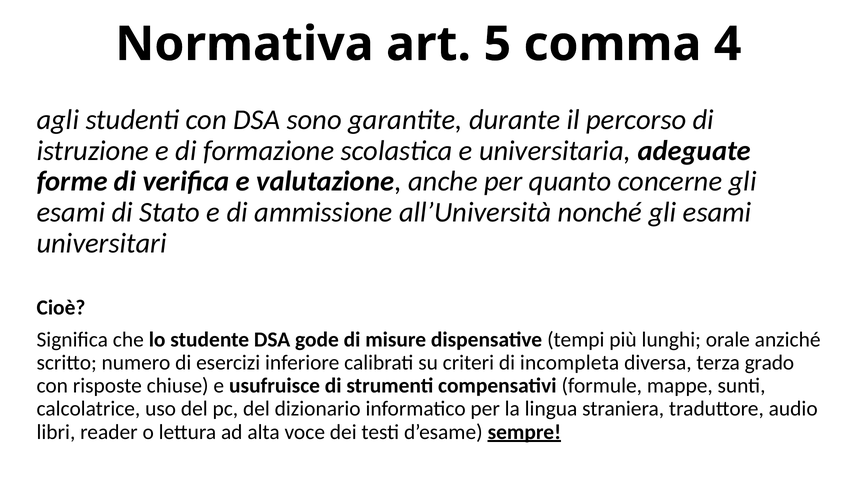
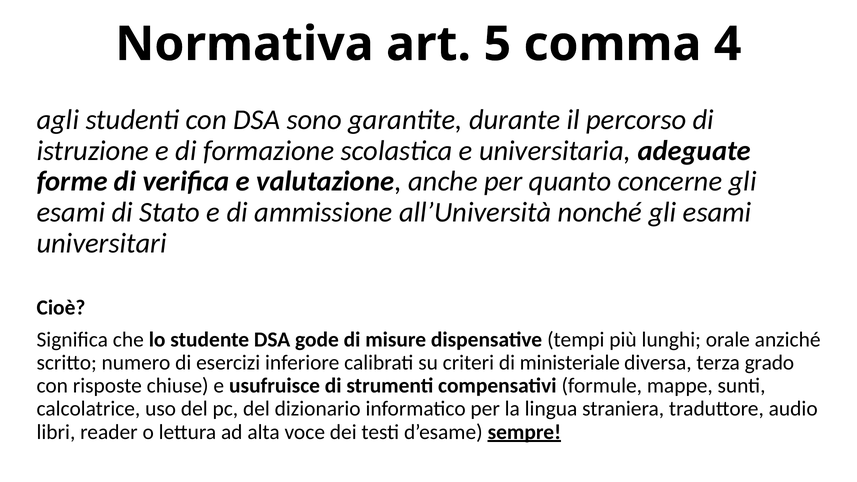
incompleta: incompleta -> ministeriale
